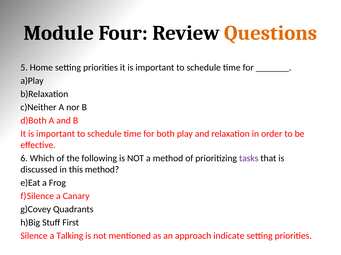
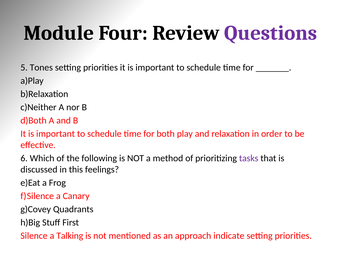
Questions colour: orange -> purple
Home: Home -> Tones
this method: method -> feelings
